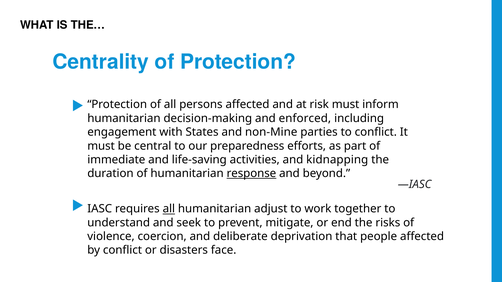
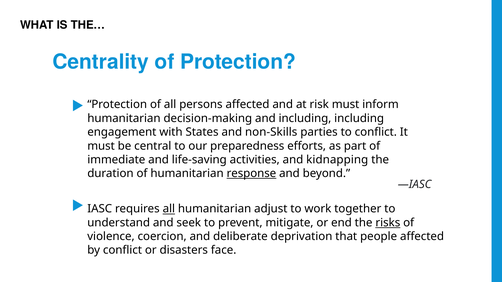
and enforced: enforced -> including
non-Mine: non-Mine -> non-Skills
risks underline: none -> present
